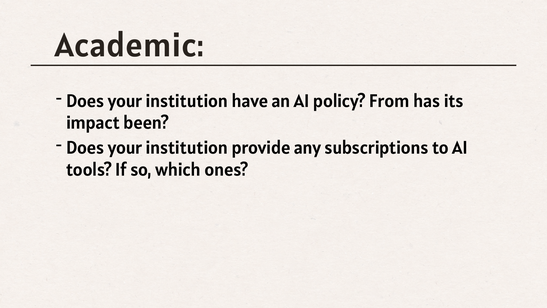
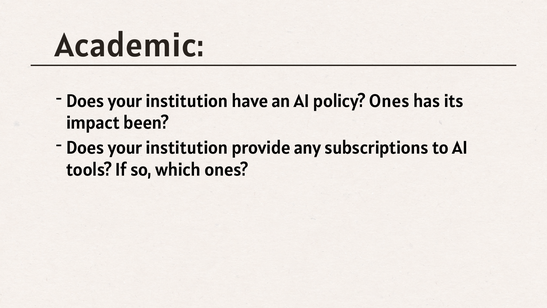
policy From: From -> Ones
